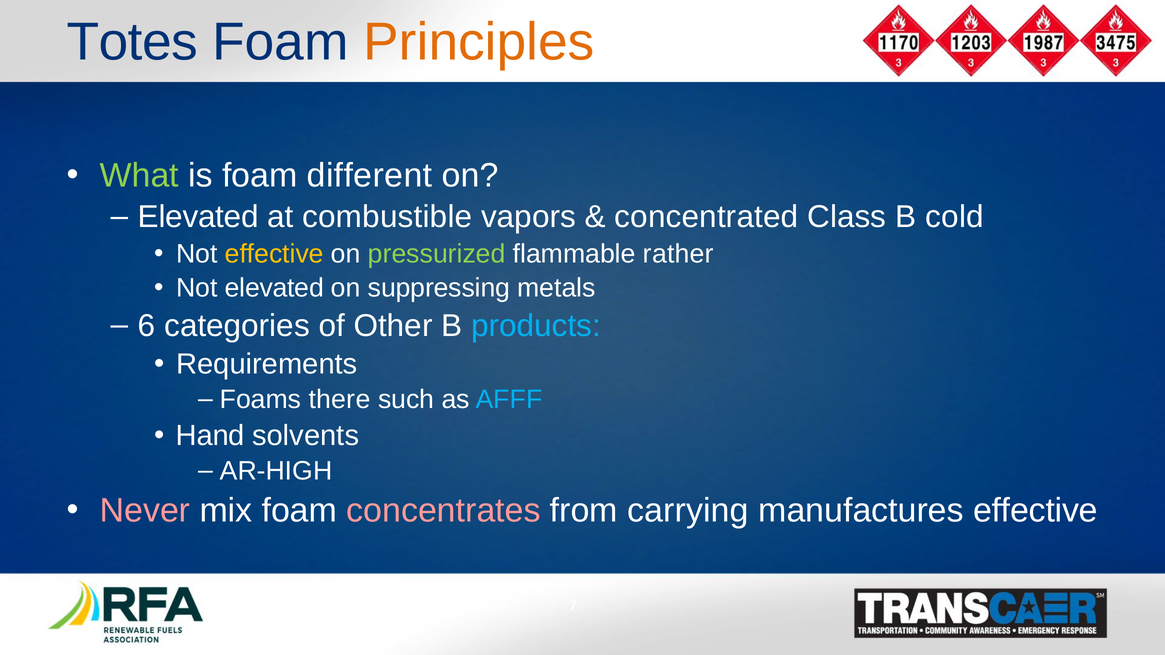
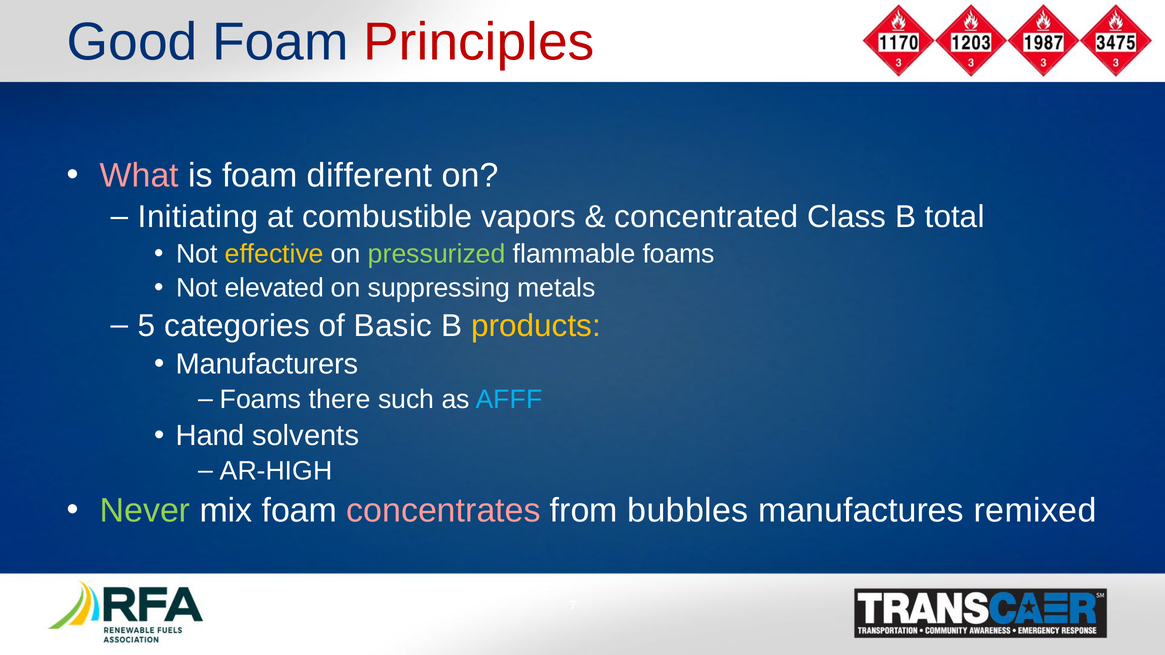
Totes: Totes -> Good
Principles colour: orange -> red
What colour: light green -> pink
Elevated at (198, 217): Elevated -> Initiating
cold: cold -> total
flammable rather: rather -> foams
6: 6 -> 5
Other: Other -> Basic
products colour: light blue -> yellow
Requirements: Requirements -> Manufacturers
Never colour: pink -> light green
carrying: carrying -> bubbles
manufactures effective: effective -> remixed
